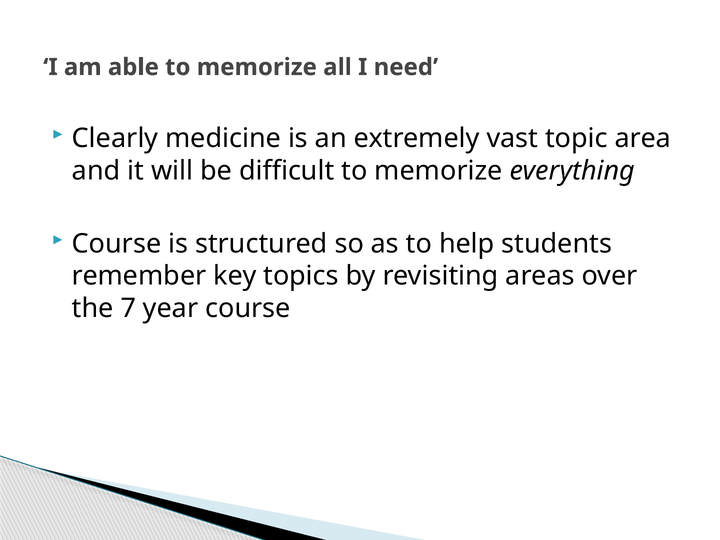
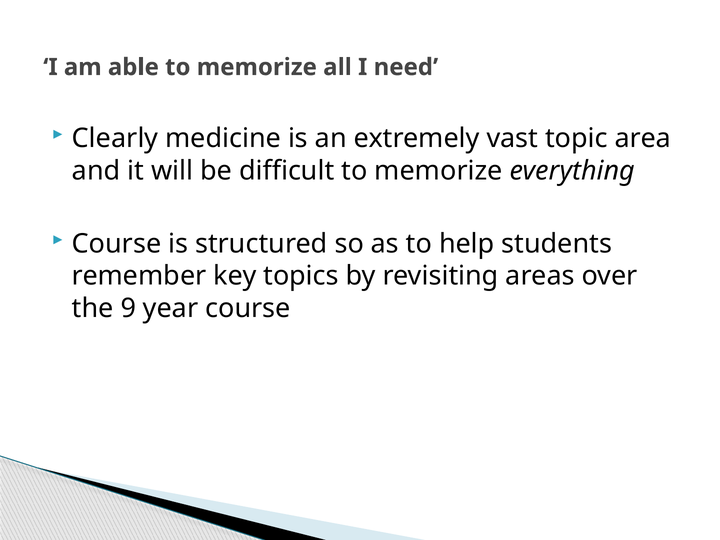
7: 7 -> 9
